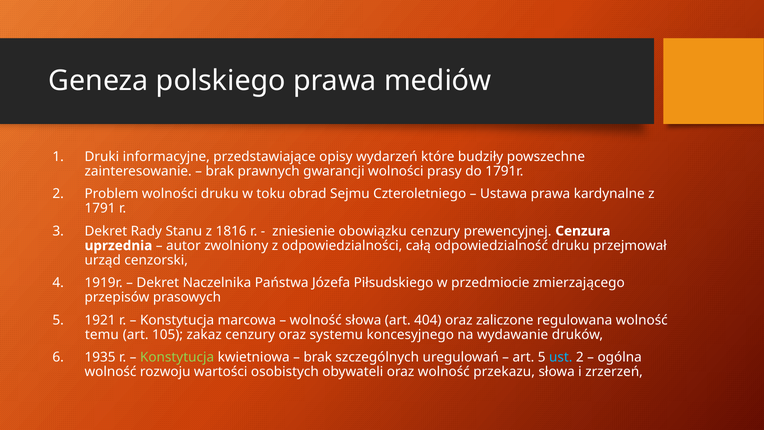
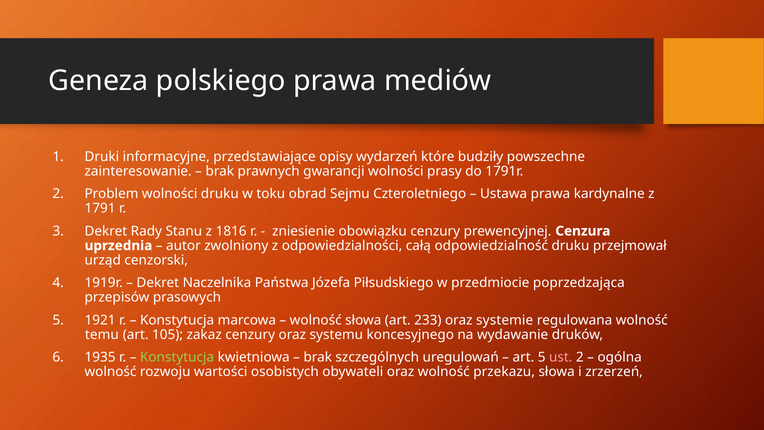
zmierzającego: zmierzającego -> poprzedzająca
404: 404 -> 233
zaliczone: zaliczone -> systemie
ust colour: light blue -> pink
